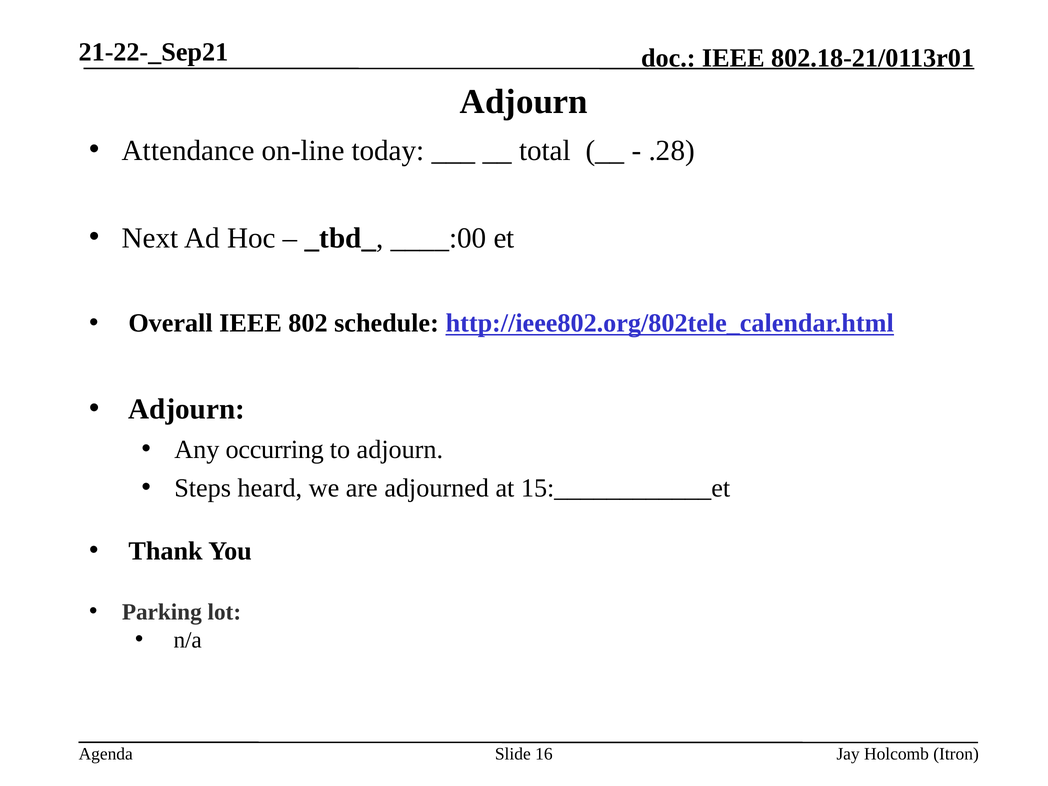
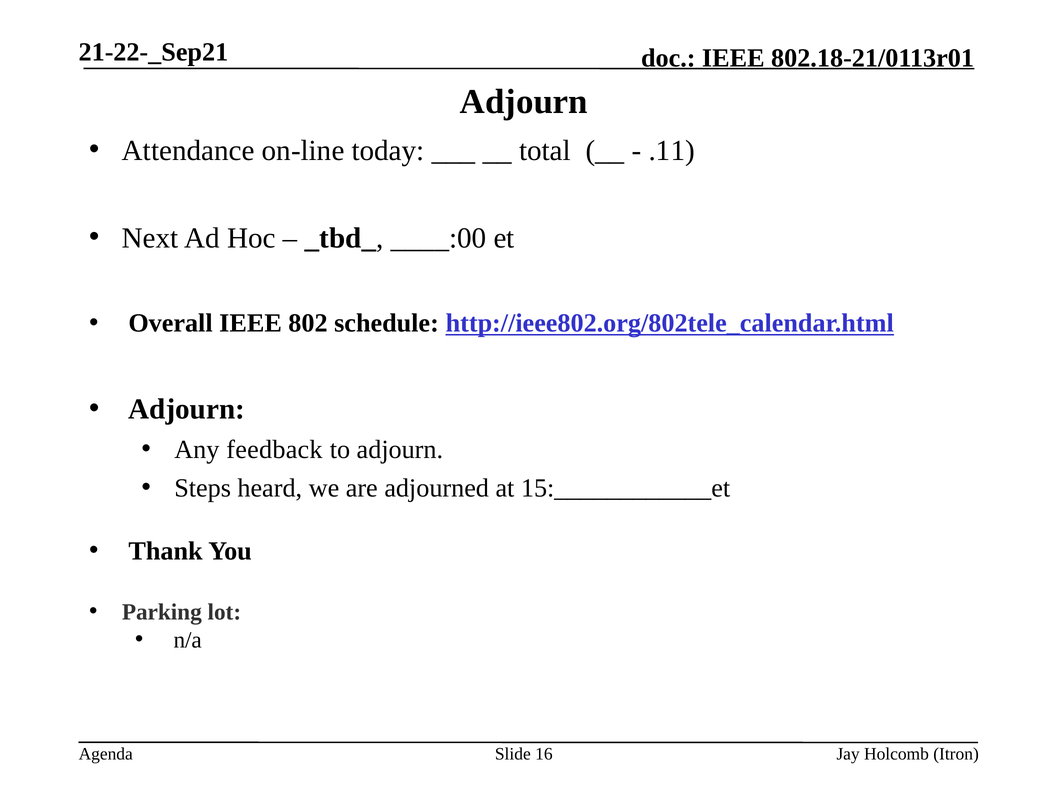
.28: .28 -> .11
occurring: occurring -> feedback
